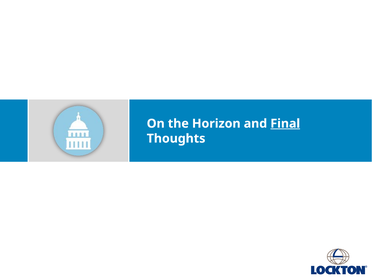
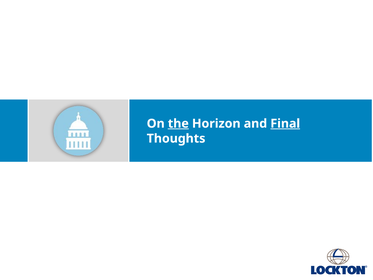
the underline: none -> present
